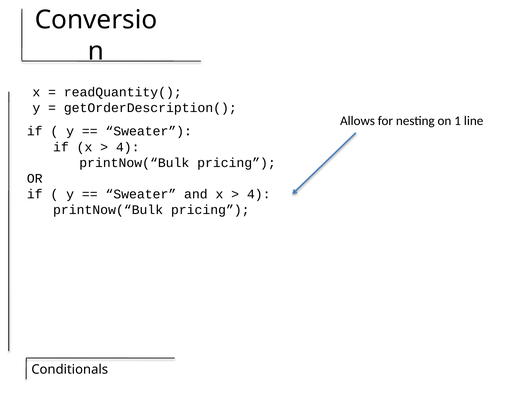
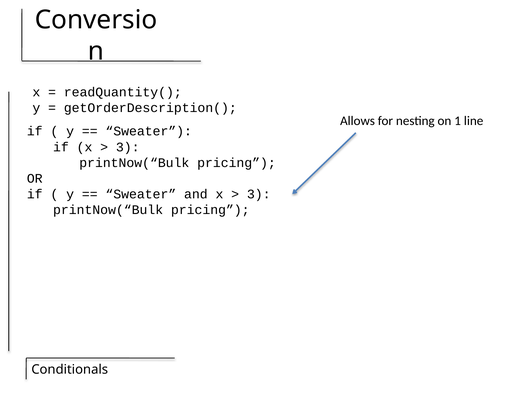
4 at (128, 147): 4 -> 3
4 at (259, 194): 4 -> 3
